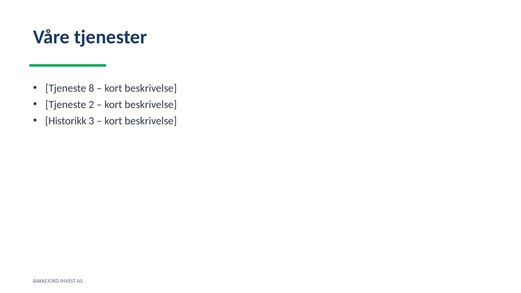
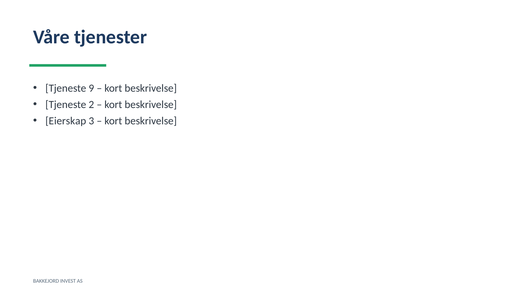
8: 8 -> 9
Historikk: Historikk -> Eierskap
